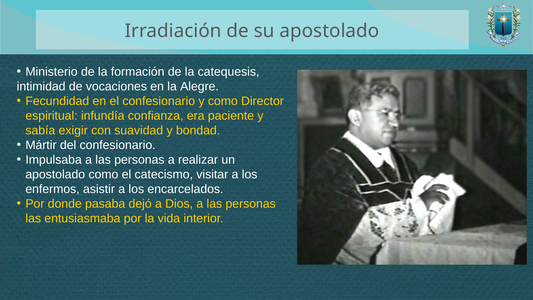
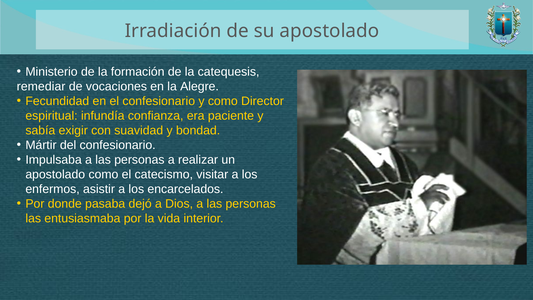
intimidad: intimidad -> remediar
